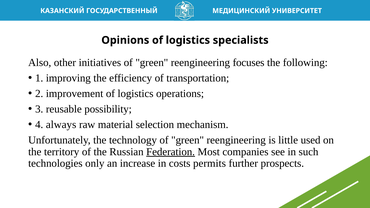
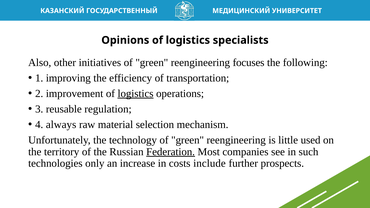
logistics at (136, 94) underline: none -> present
possibility: possibility -> regulation
permits: permits -> include
